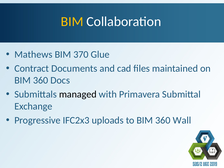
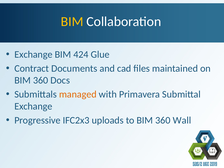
Mathews at (33, 54): Mathews -> Exchange
370: 370 -> 424
managed colour: black -> orange
